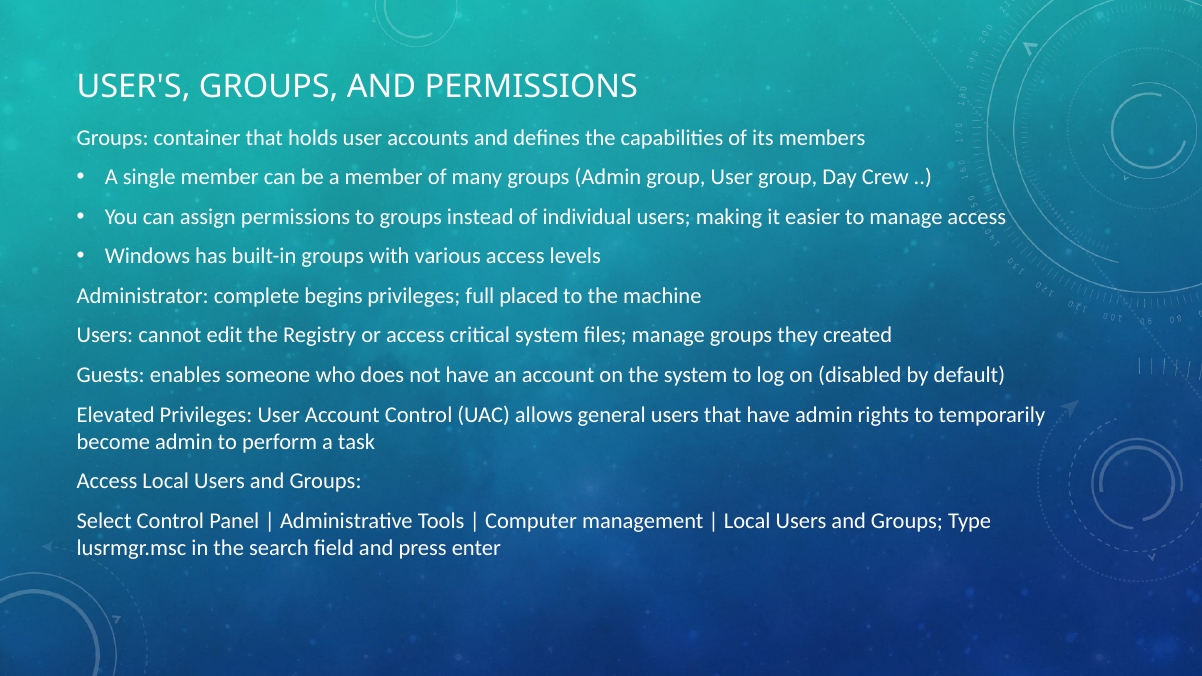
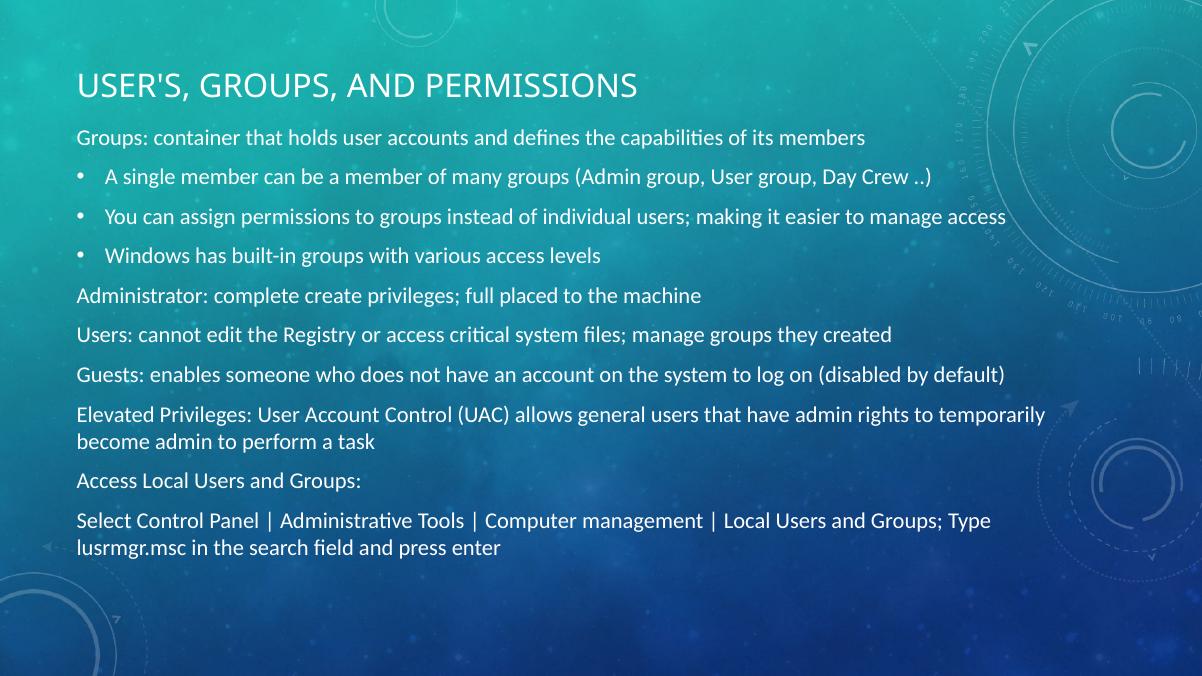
begins: begins -> create
